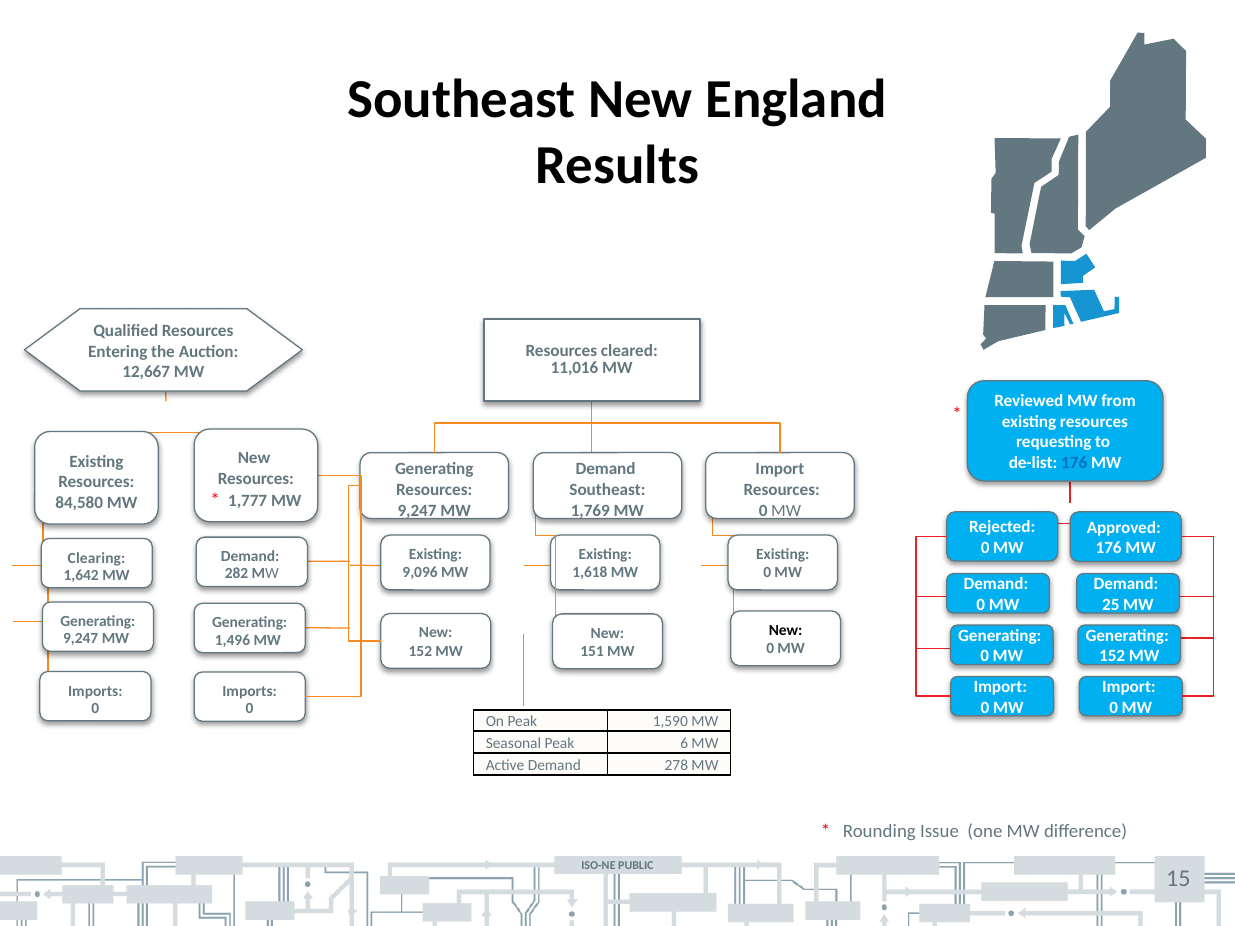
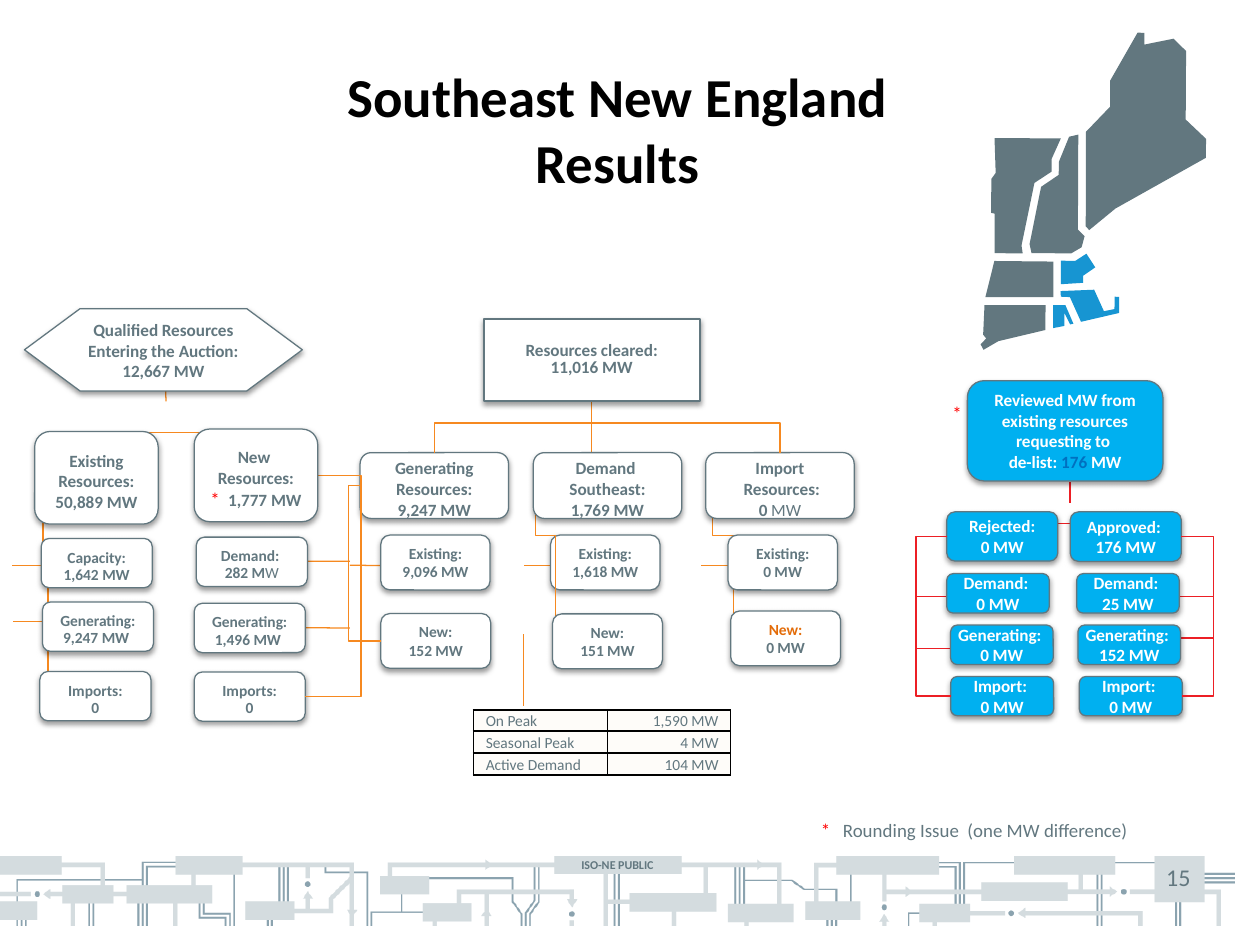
84,580: 84,580 -> 50,889
Clearing: Clearing -> Capacity
New at (786, 630) colour: black -> orange
6: 6 -> 4
278: 278 -> 104
